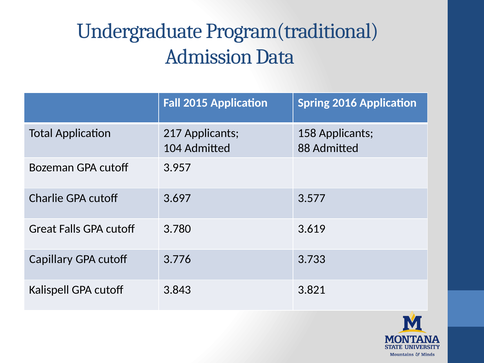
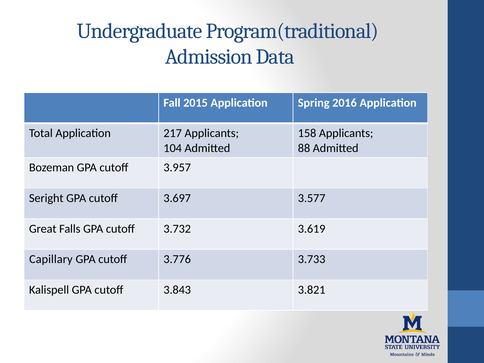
Charlie: Charlie -> Seright
3.780: 3.780 -> 3.732
